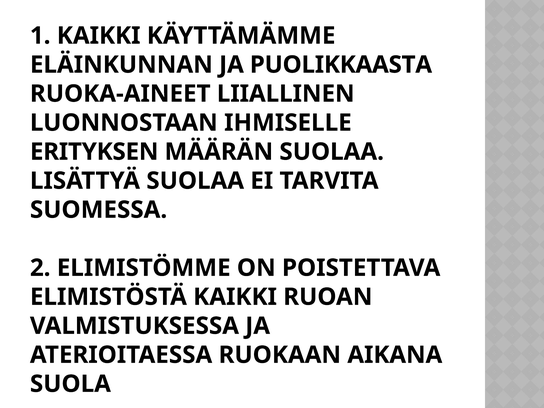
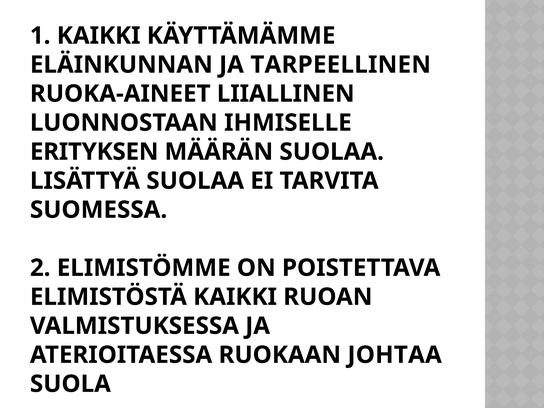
PUOLIKKAASTA: PUOLIKKAASTA -> TARPEELLINEN
AIKANA: AIKANA -> JOHTAA
